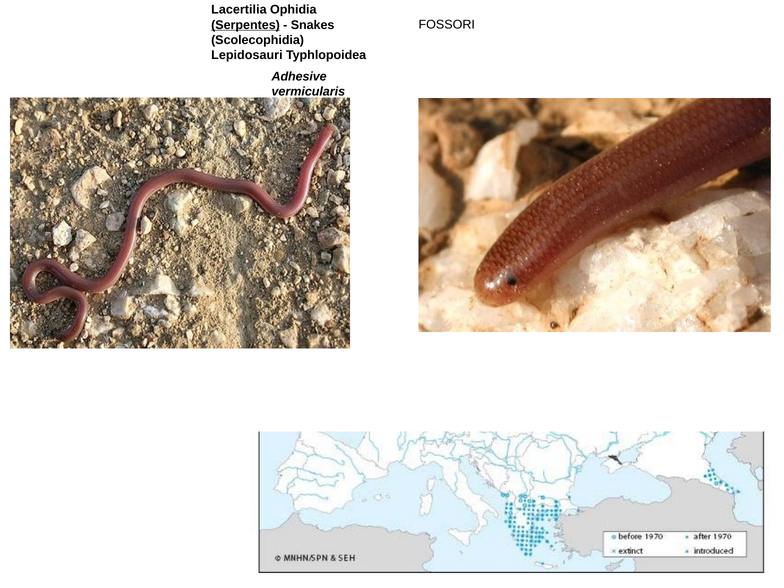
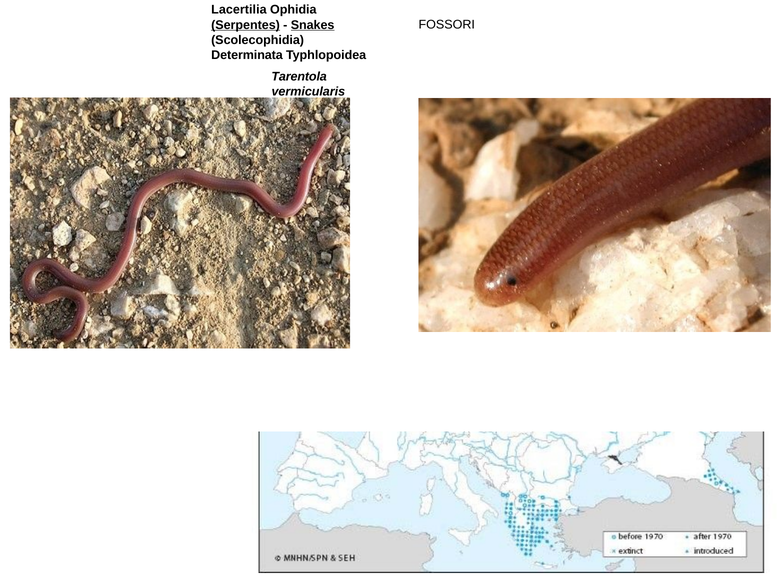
Snakes underline: none -> present
Lepidosauri: Lepidosauri -> Determinata
Adhesive: Adhesive -> Tarentola
